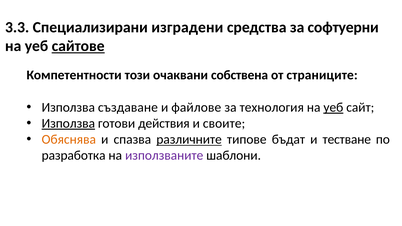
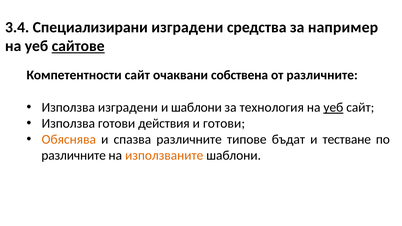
3.3: 3.3 -> 3.4
софтуерни: софтуерни -> например
Компетентности този: този -> сайт
от страниците: страниците -> различните
Използва създаване: създаване -> изградени
и файлове: файлове -> шаблони
Използва at (68, 123) underline: present -> none
и своите: своите -> готови
различните at (189, 140) underline: present -> none
разработка at (74, 156): разработка -> различните
използваните colour: purple -> orange
